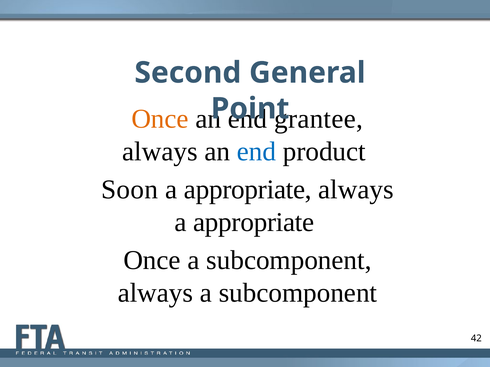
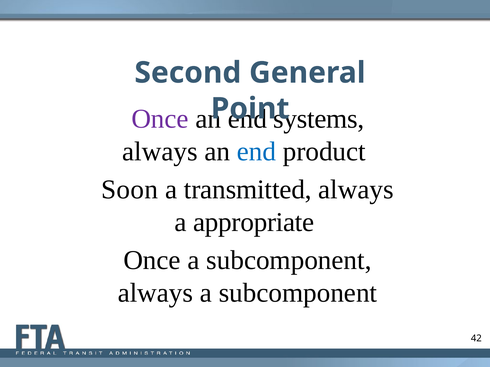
Once at (160, 119) colour: orange -> purple
grantee: grantee -> systems
appropriate at (248, 190): appropriate -> transmitted
